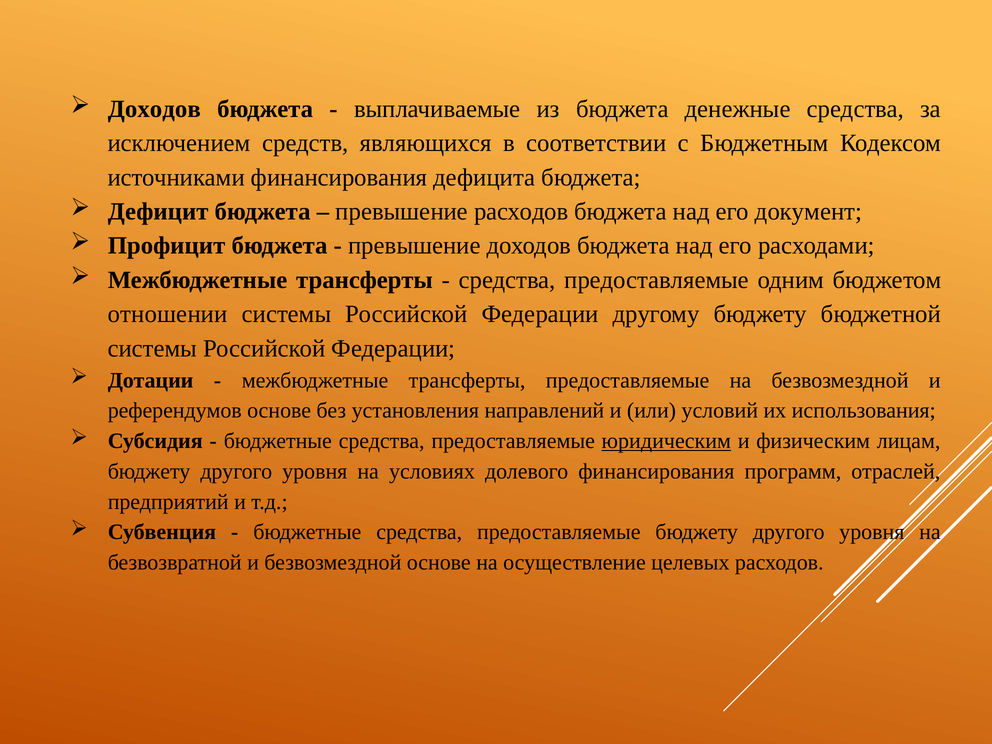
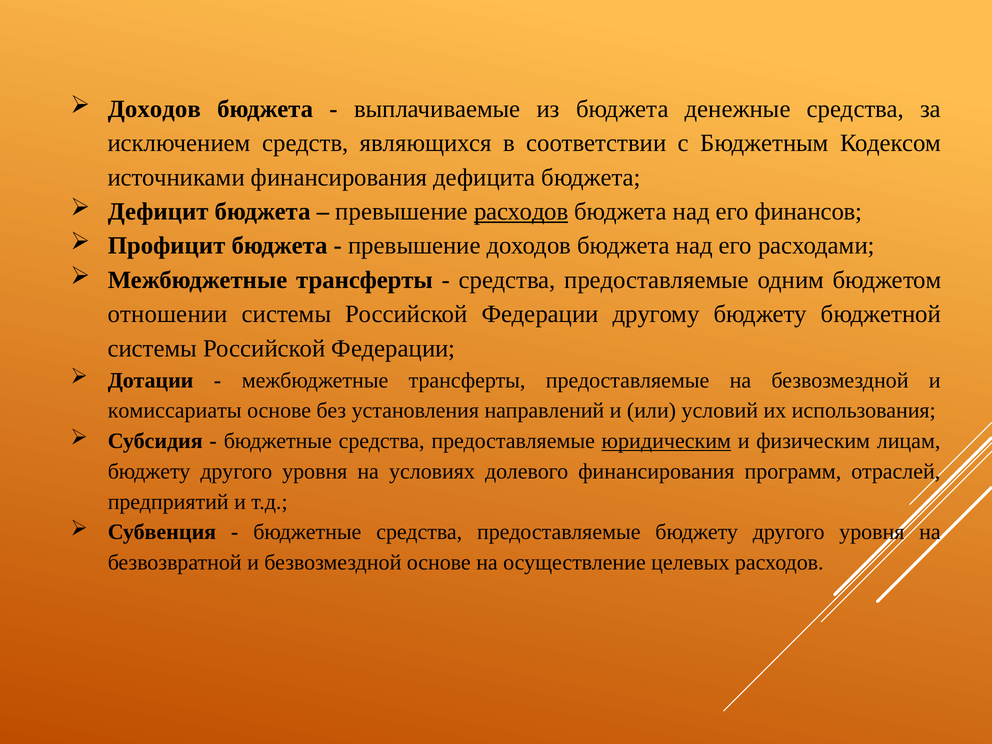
расходов at (521, 212) underline: none -> present
документ: документ -> финансов
референдумов: референдумов -> комиссариаты
